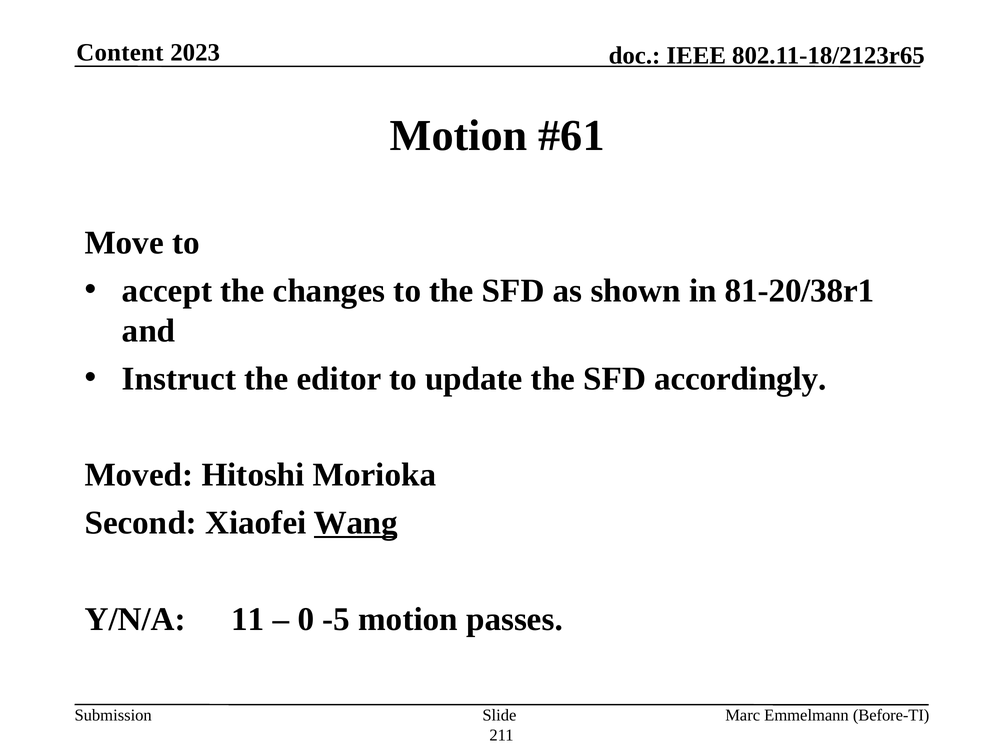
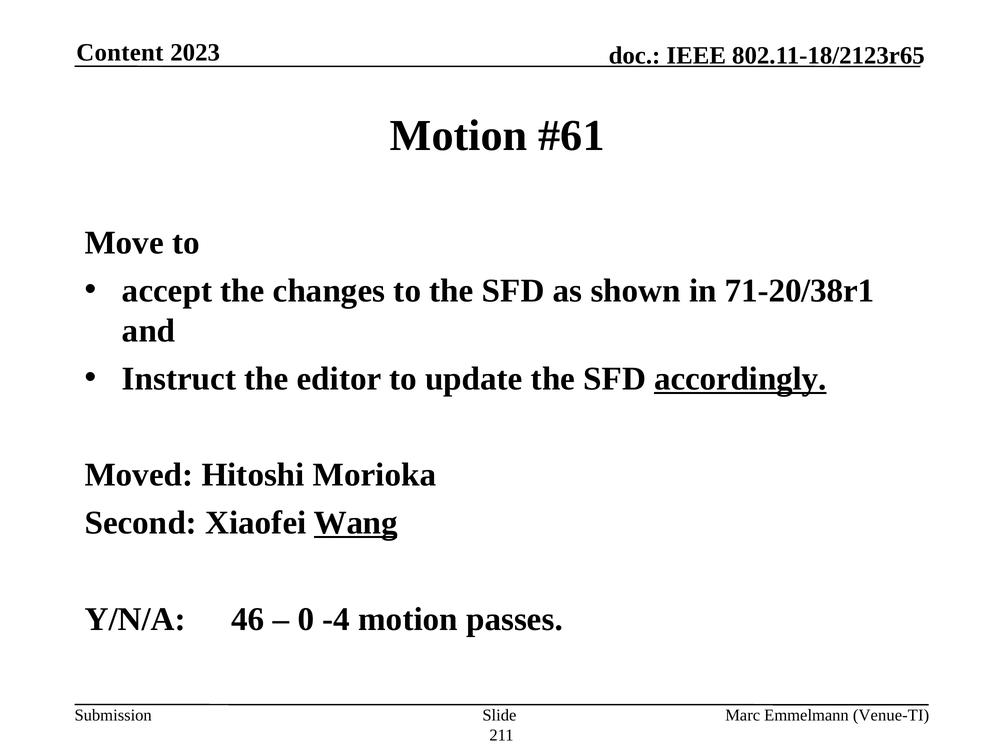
81-20/38r1: 81-20/38r1 -> 71-20/38r1
accordingly underline: none -> present
11: 11 -> 46
-5: -5 -> -4
Before-TI: Before-TI -> Venue-TI
